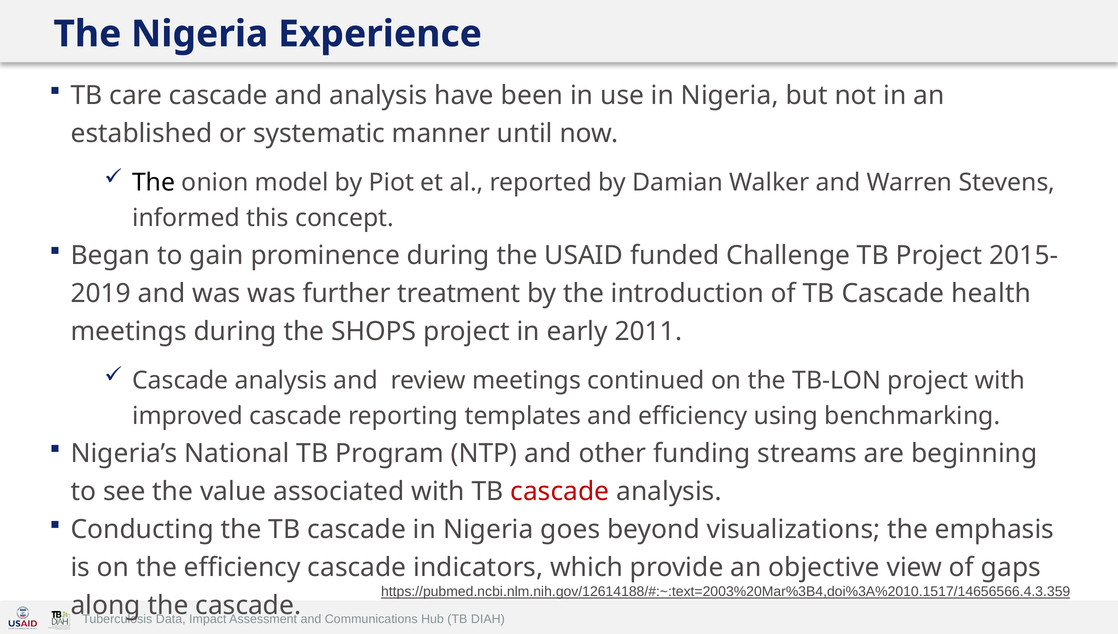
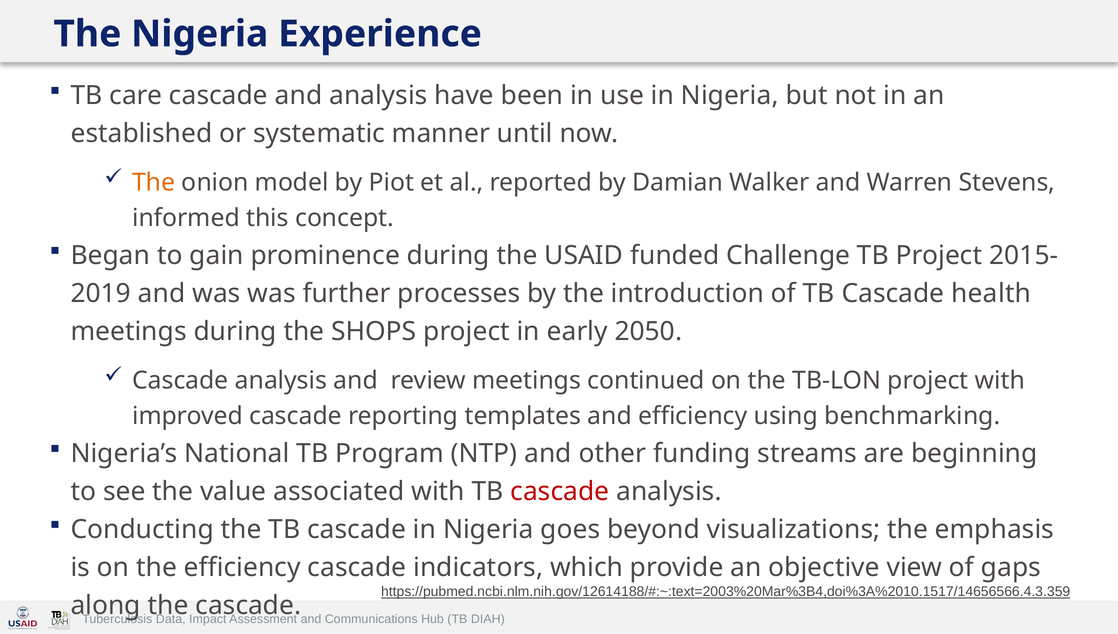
The at (154, 182) colour: black -> orange
treatment: treatment -> processes
2011: 2011 -> 2050
